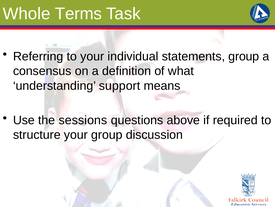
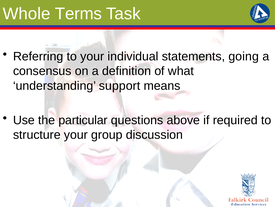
statements group: group -> going
sessions: sessions -> particular
